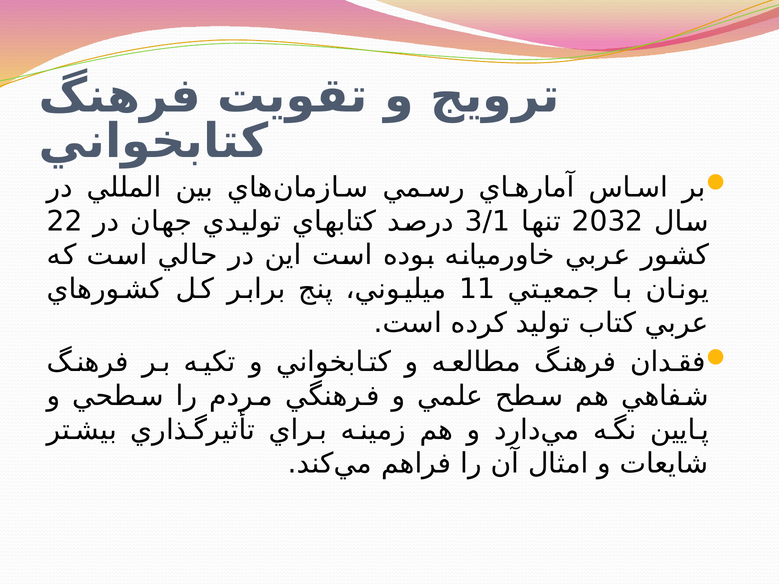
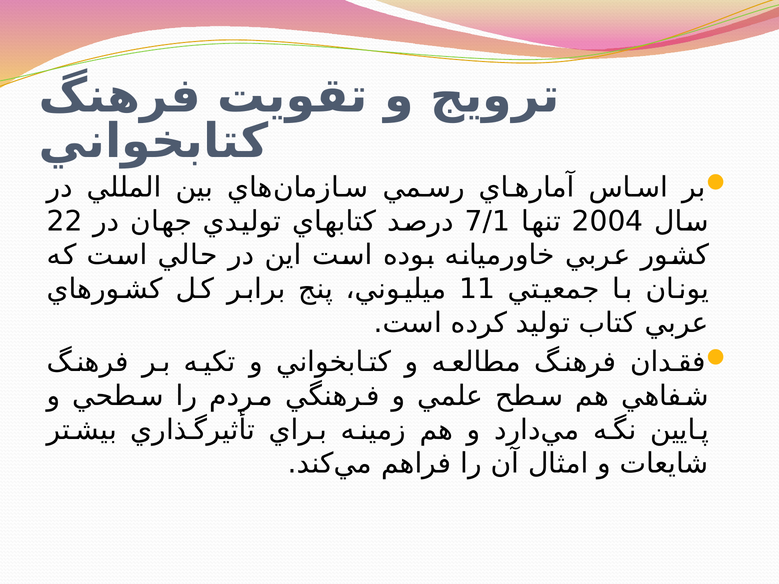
3/1: 3/1 -> 7/1
2032: 2032 -> 2004
